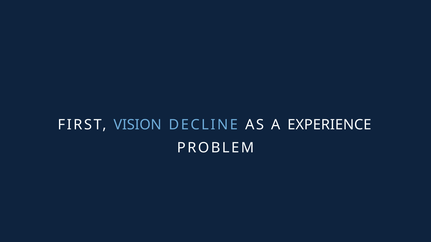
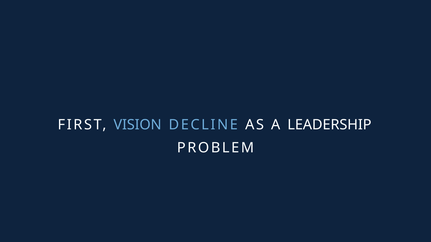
EXPERIENCE: EXPERIENCE -> LEADERSHIP
